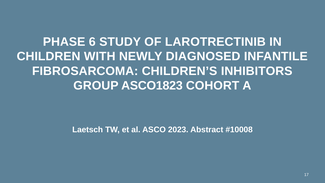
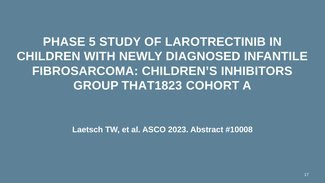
6: 6 -> 5
ASCO1823: ASCO1823 -> THAT1823
